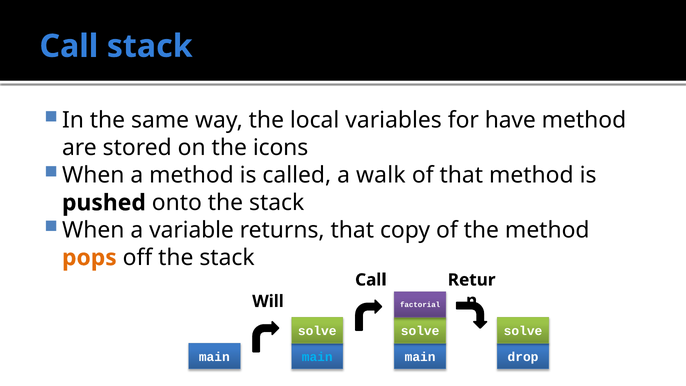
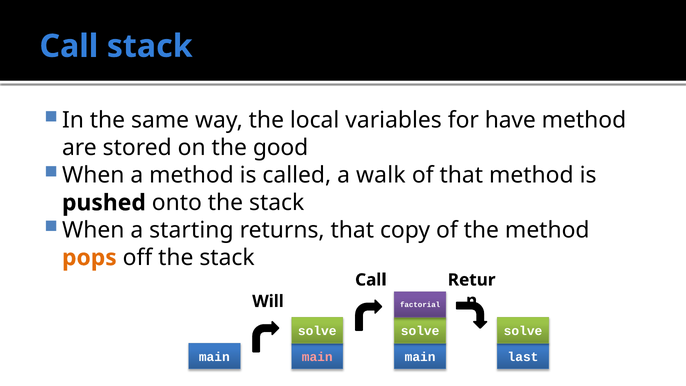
icons: icons -> good
variable: variable -> starting
main at (317, 357) colour: light blue -> pink
drop: drop -> last
